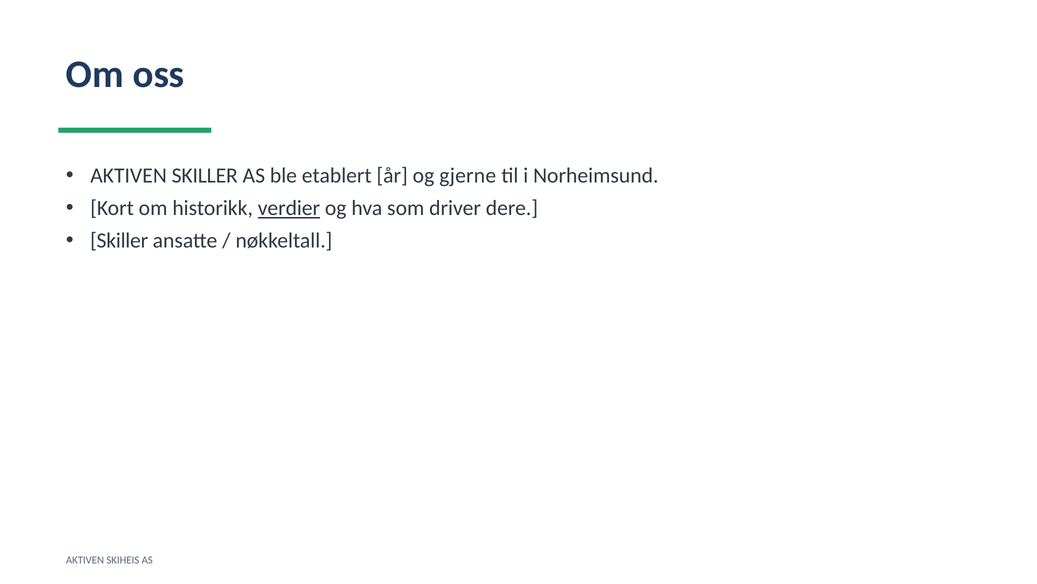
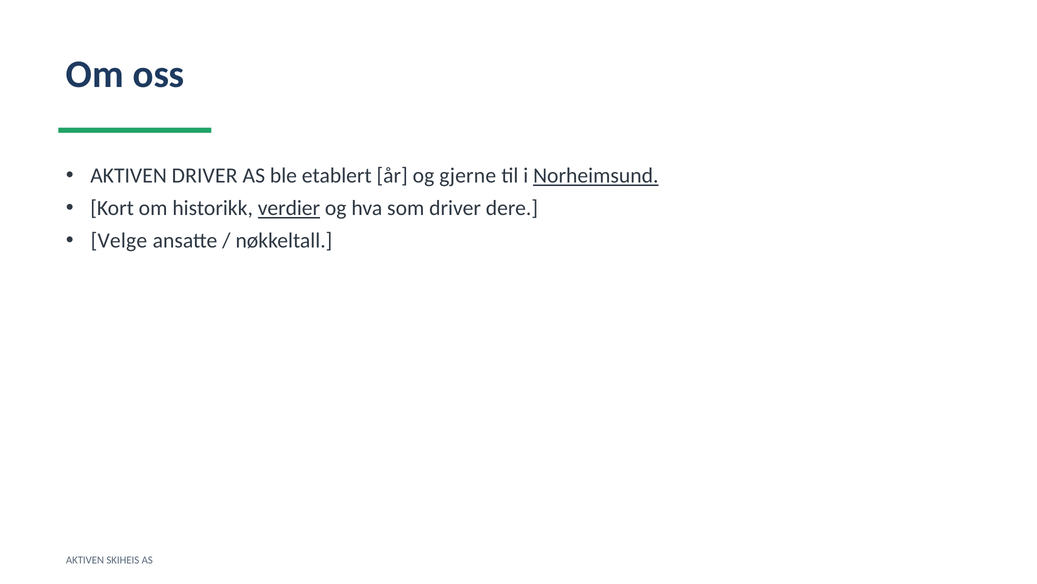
AKTIVEN SKILLER: SKILLER -> DRIVER
Norheimsund underline: none -> present
Skiller at (119, 240): Skiller -> Velge
